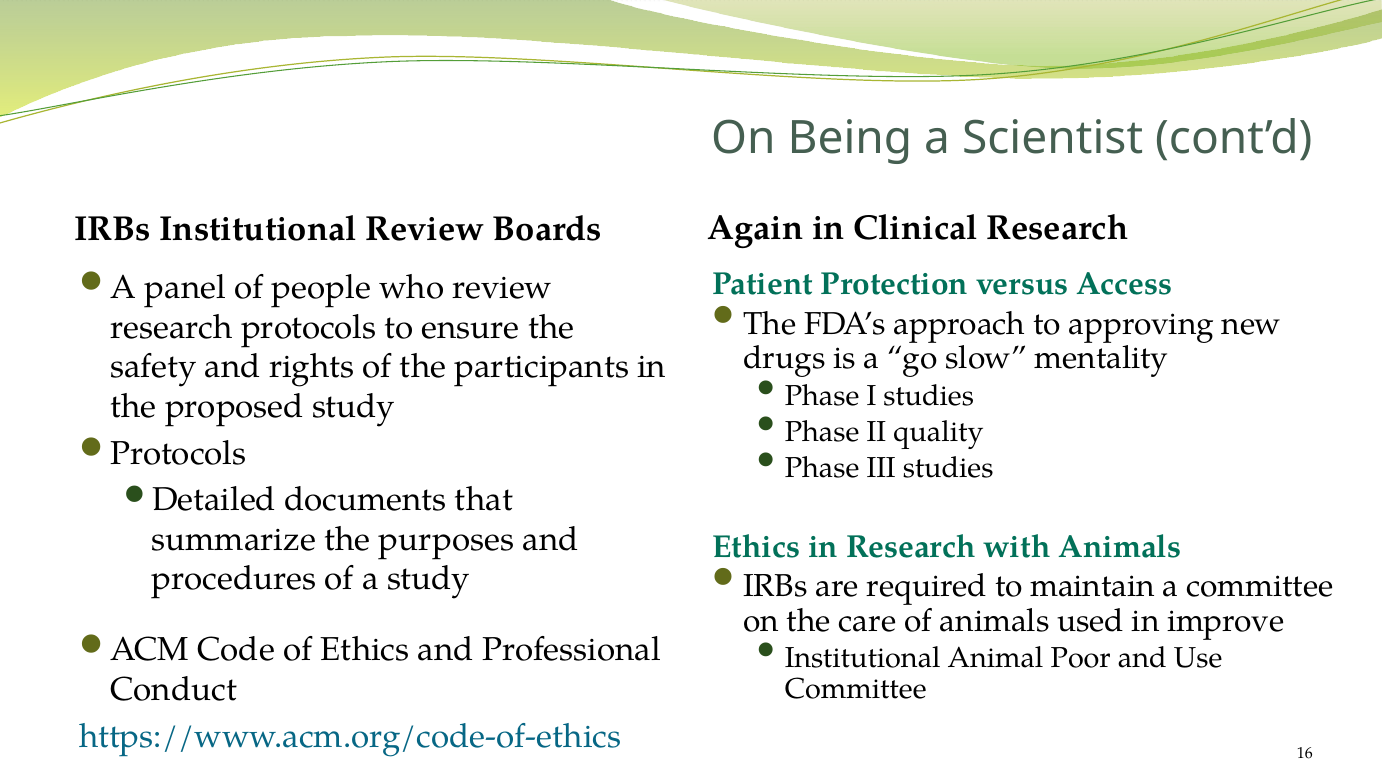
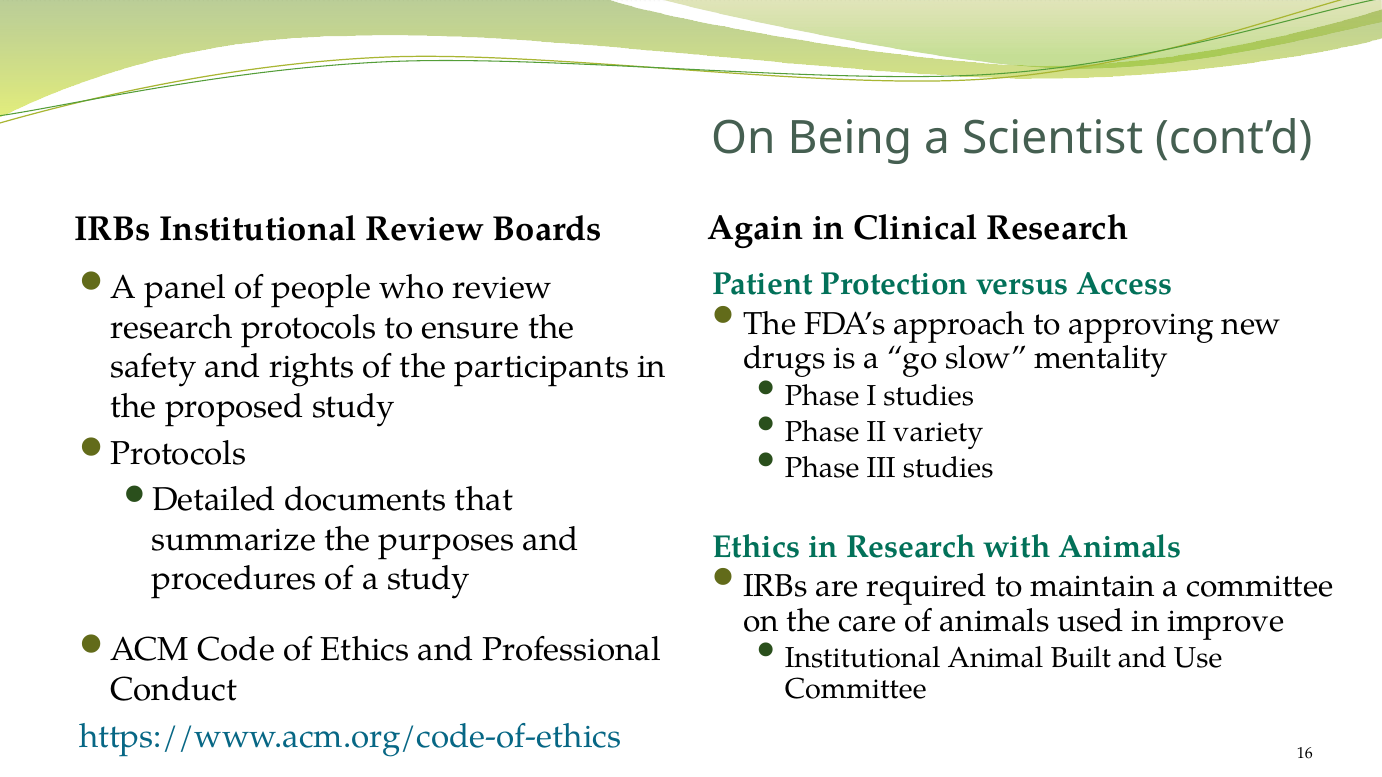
quality: quality -> variety
Poor: Poor -> Built
